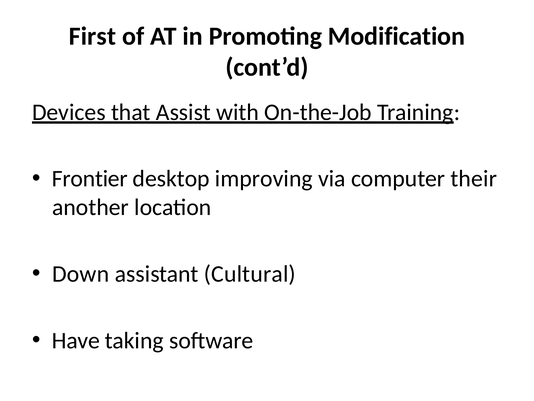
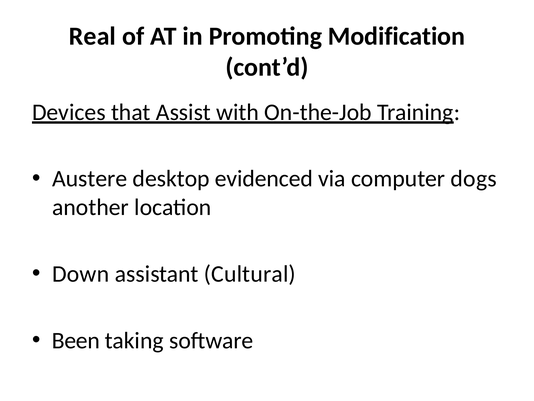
First: First -> Real
Frontier: Frontier -> Austere
improving: improving -> evidenced
their: their -> dogs
Have: Have -> Been
